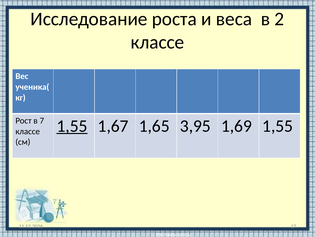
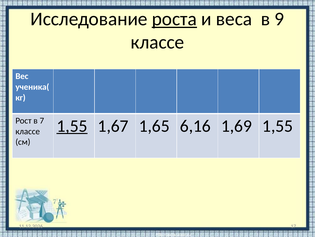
роста underline: none -> present
2: 2 -> 9
3,95: 3,95 -> 6,16
